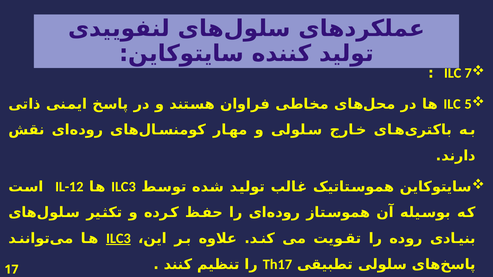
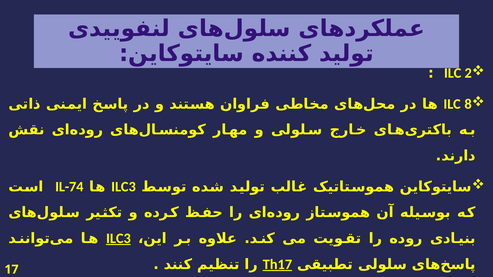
7: 7 -> 2
5: 5 -> 8
IL-12: IL-12 -> IL-74
Th17 underline: none -> present
